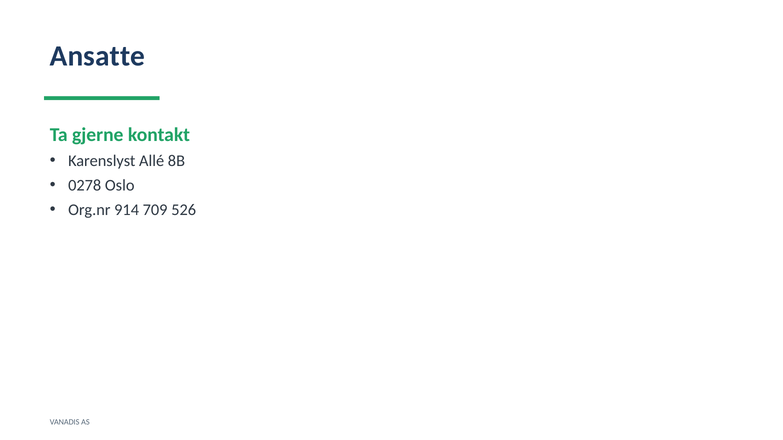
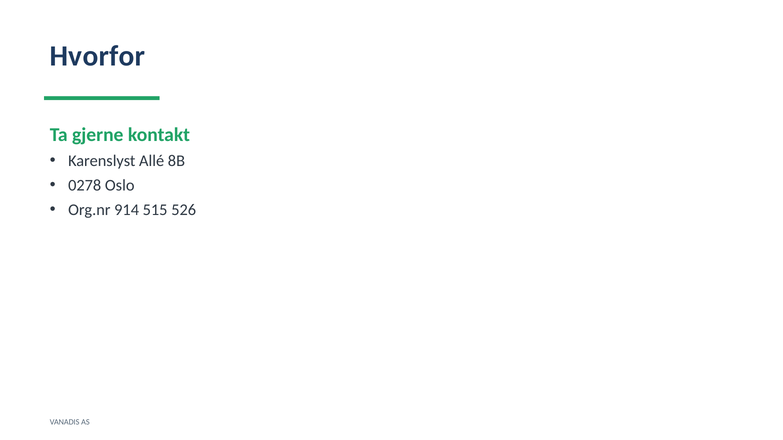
Ansatte: Ansatte -> Hvorfor
709: 709 -> 515
